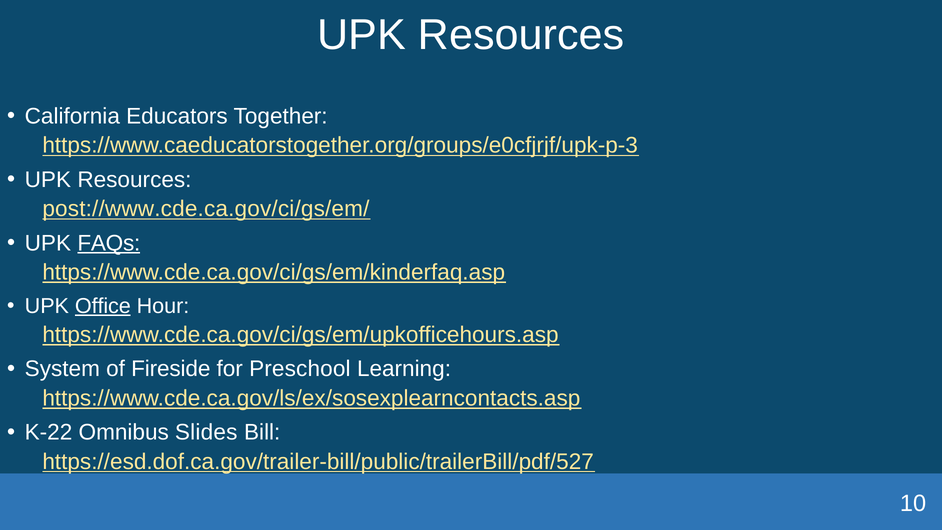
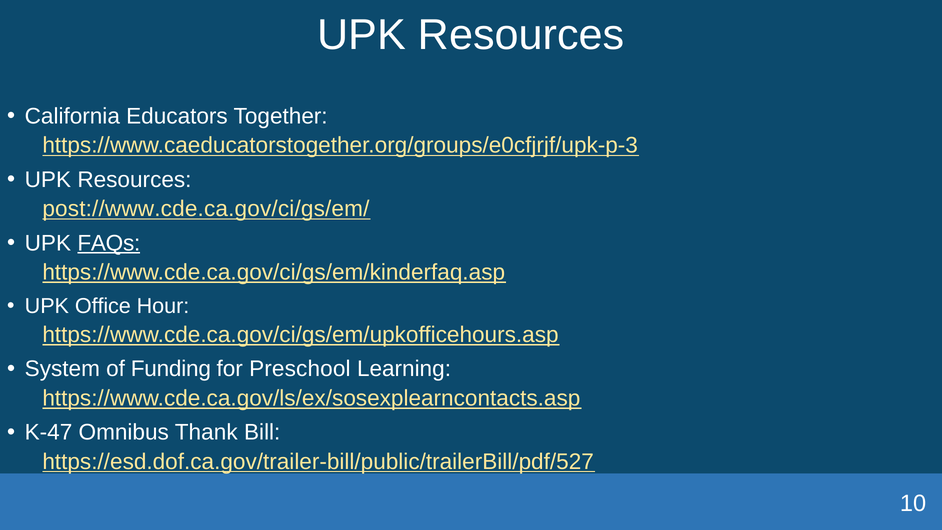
Office underline: present -> none
Fireside: Fireside -> Funding
K-22: K-22 -> K-47
Slides: Slides -> Thank
